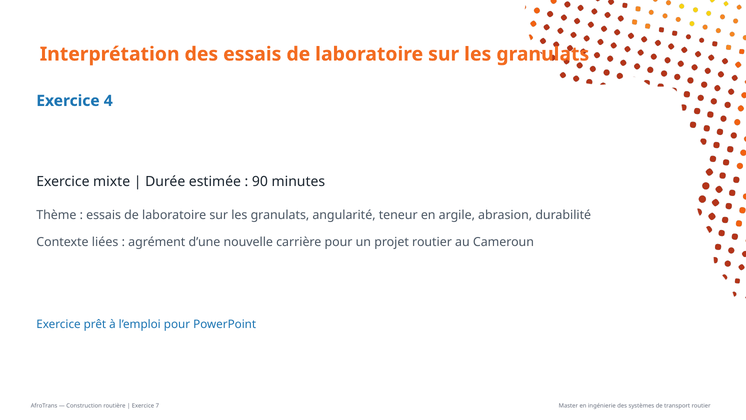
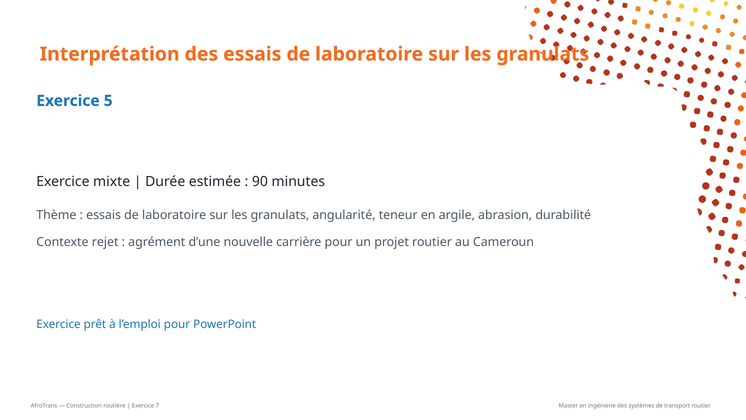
4: 4 -> 5
liées: liées -> rejet
